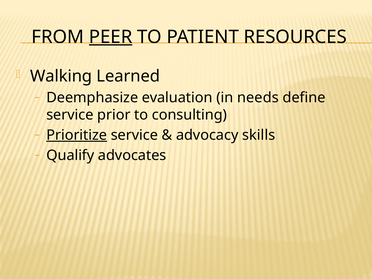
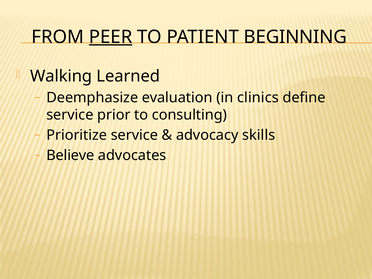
RESOURCES: RESOURCES -> BEGINNING
needs: needs -> clinics
Prioritize underline: present -> none
Qualify: Qualify -> Believe
